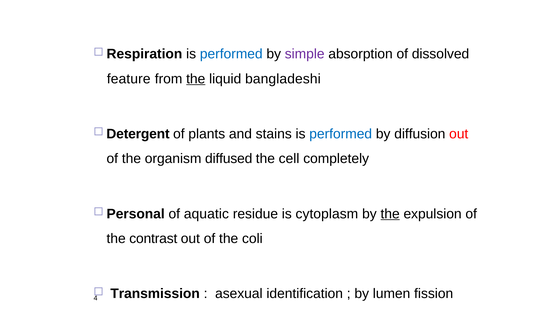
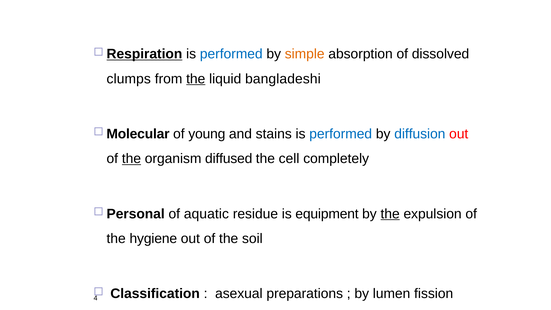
Respiration underline: none -> present
simple colour: purple -> orange
feature: feature -> clumps
Detergent: Detergent -> Molecular
plants: plants -> young
diffusion colour: black -> blue
the at (131, 159) underline: none -> present
cytoplasm: cytoplasm -> equipment
contrast: contrast -> hygiene
coli: coli -> soil
Transmission: Transmission -> Classification
identification: identification -> preparations
